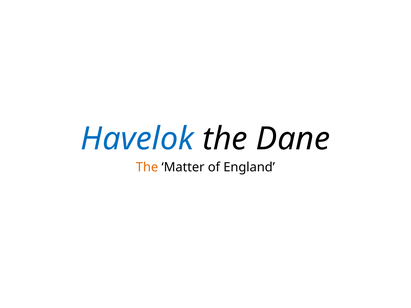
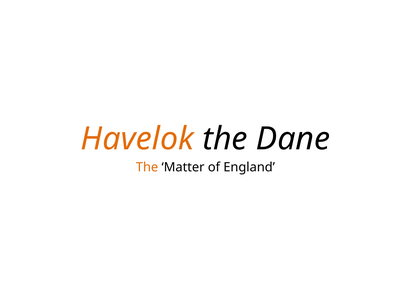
Havelok colour: blue -> orange
